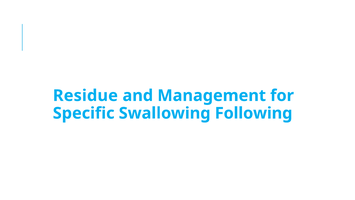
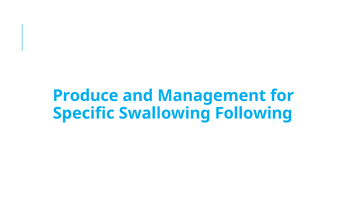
Residue: Residue -> Produce
